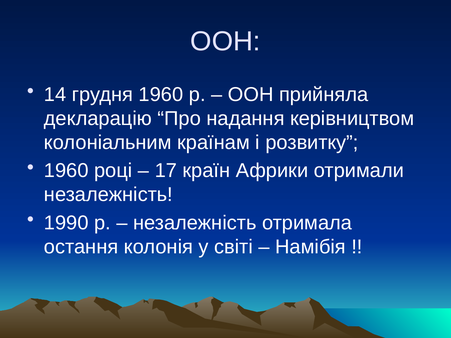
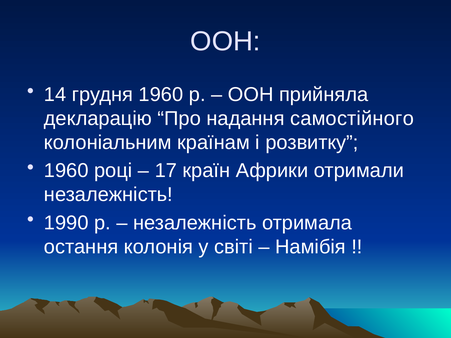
керівництвом: керівництвом -> самостійного
